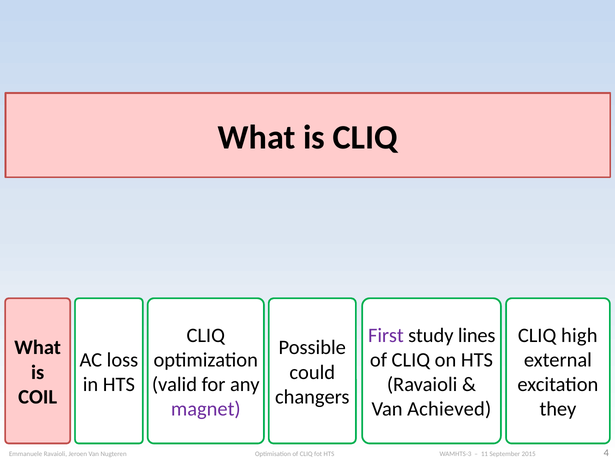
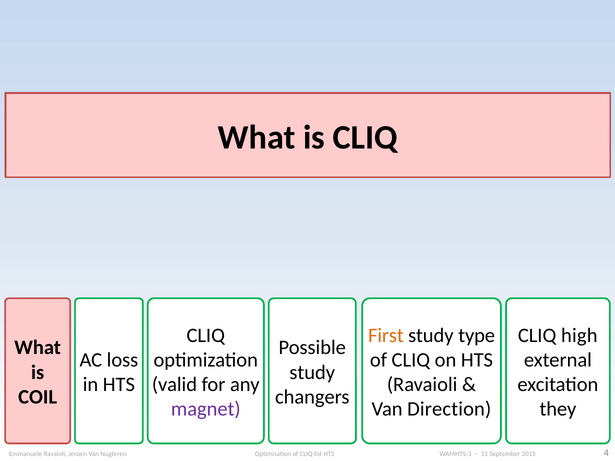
First colour: purple -> orange
lines: lines -> type
could at (312, 372): could -> study
Achieved: Achieved -> Direction
